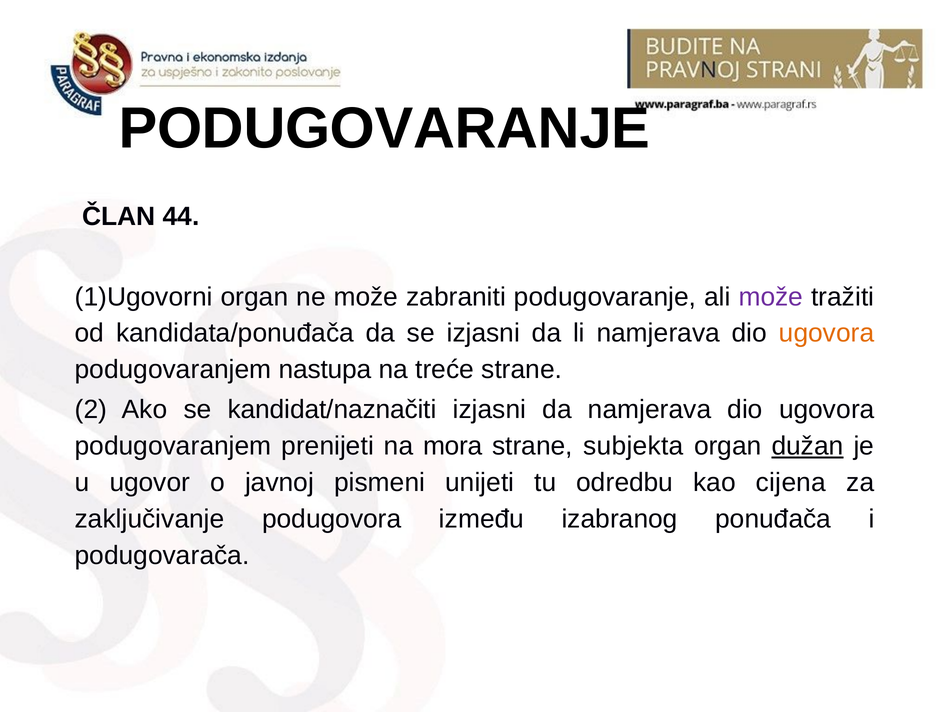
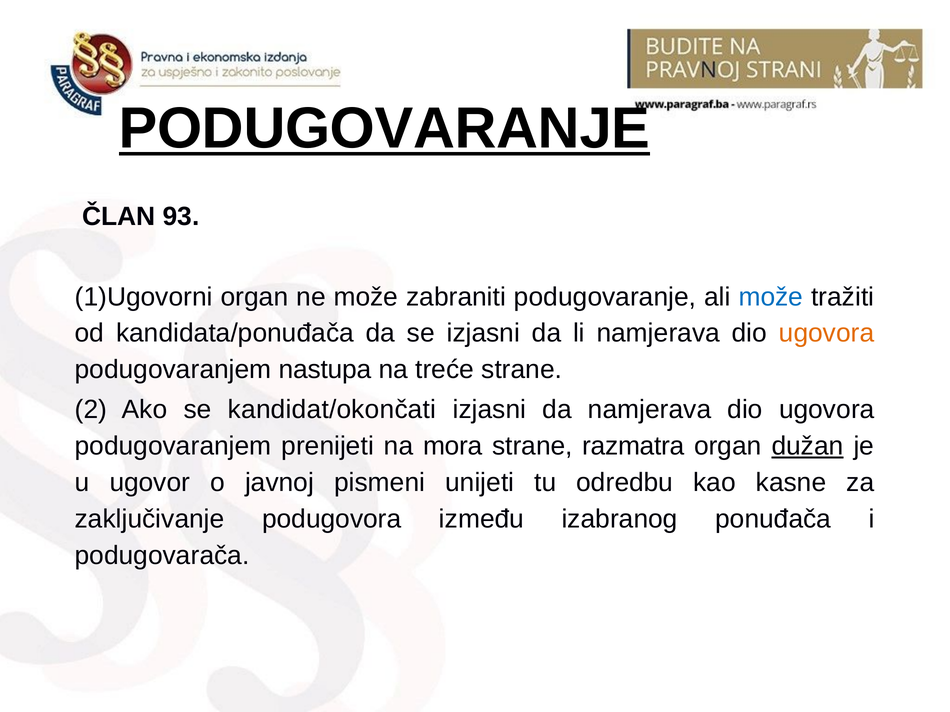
PODUGOVARANJE at (384, 129) underline: none -> present
44: 44 -> 93
može at (771, 297) colour: purple -> blue
kandidat/naznačiti: kandidat/naznačiti -> kandidat/okončati
subjekta: subjekta -> razmatra
cijena: cijena -> kasne
